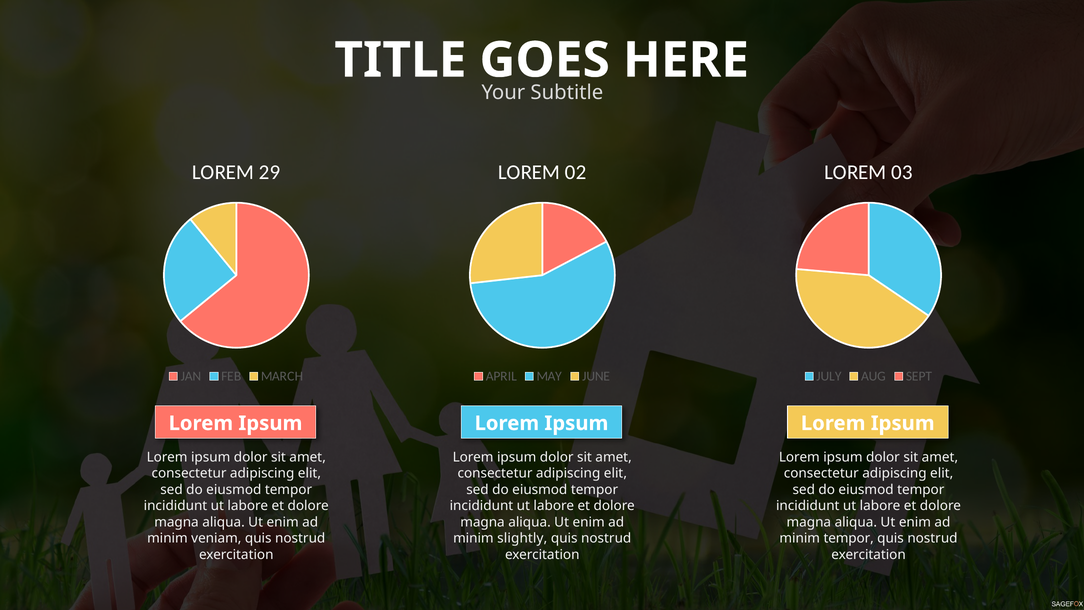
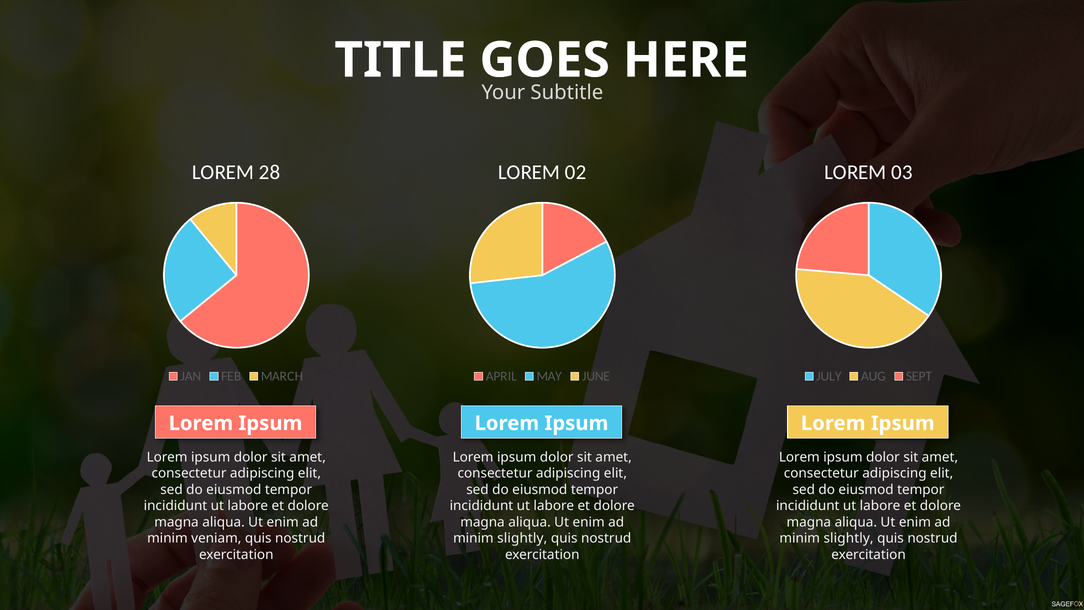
29: 29 -> 28
tempor at (849, 538): tempor -> slightly
